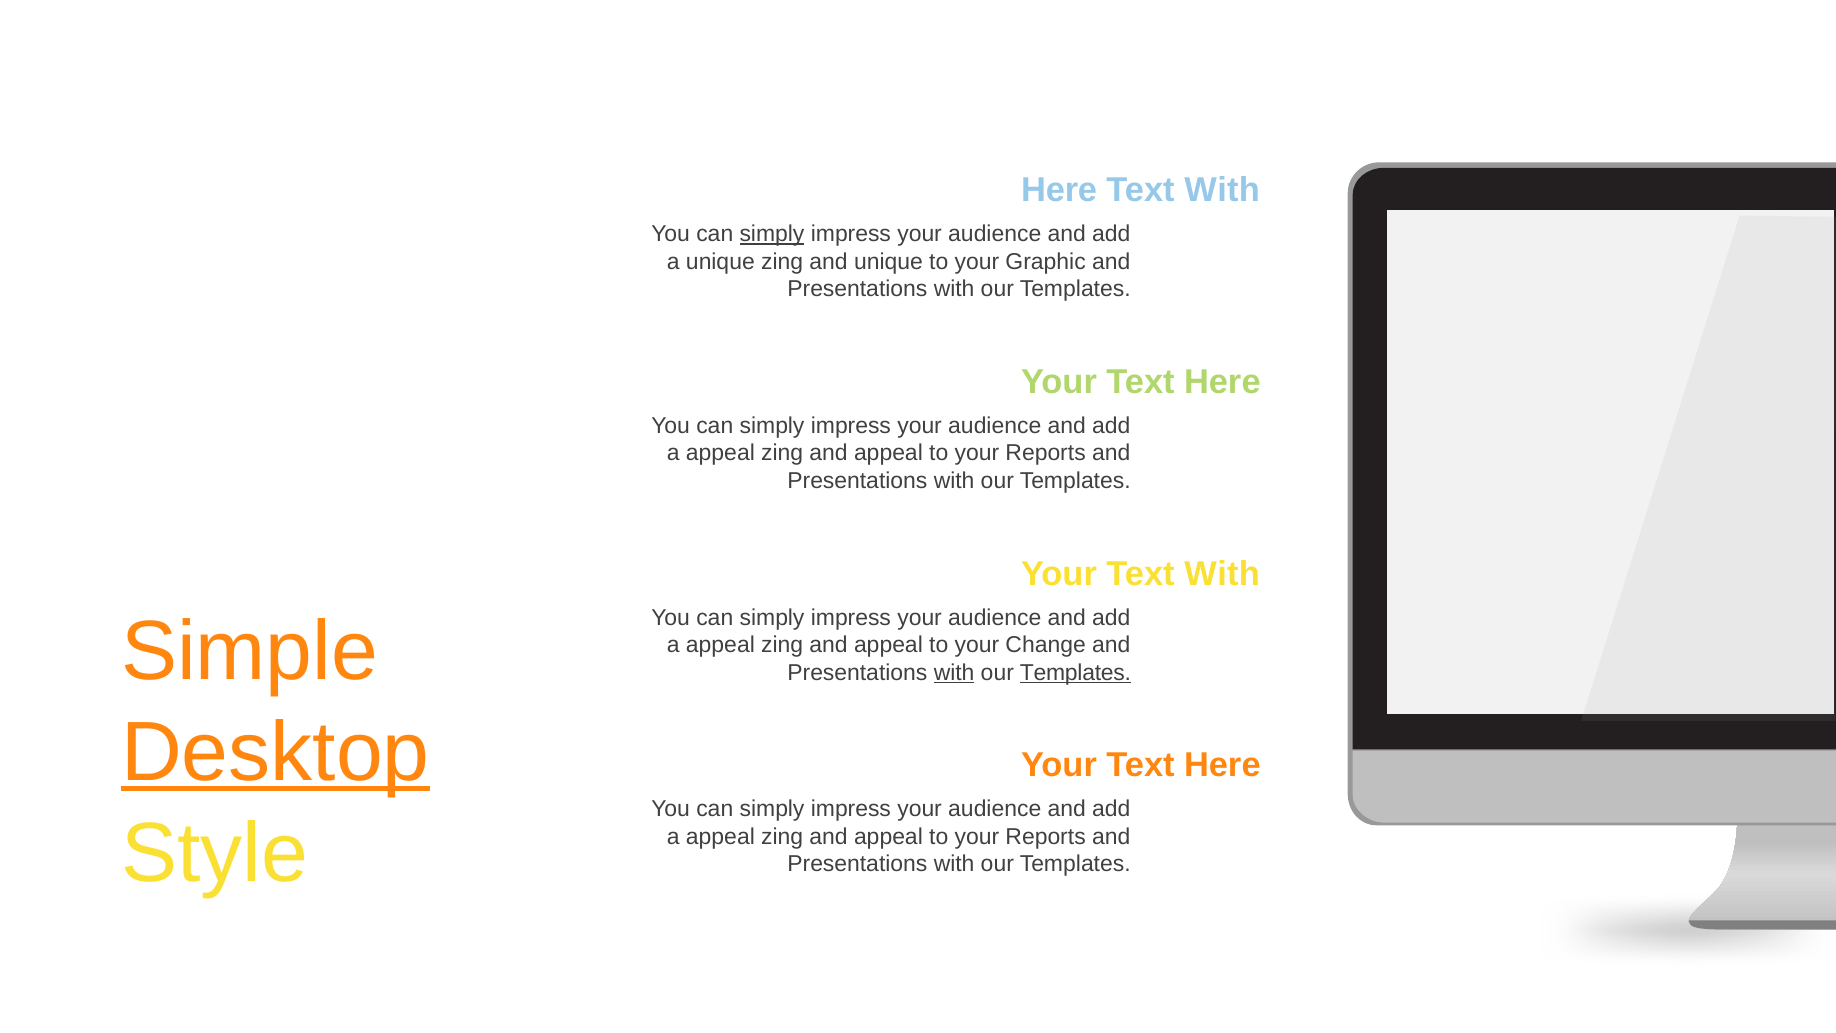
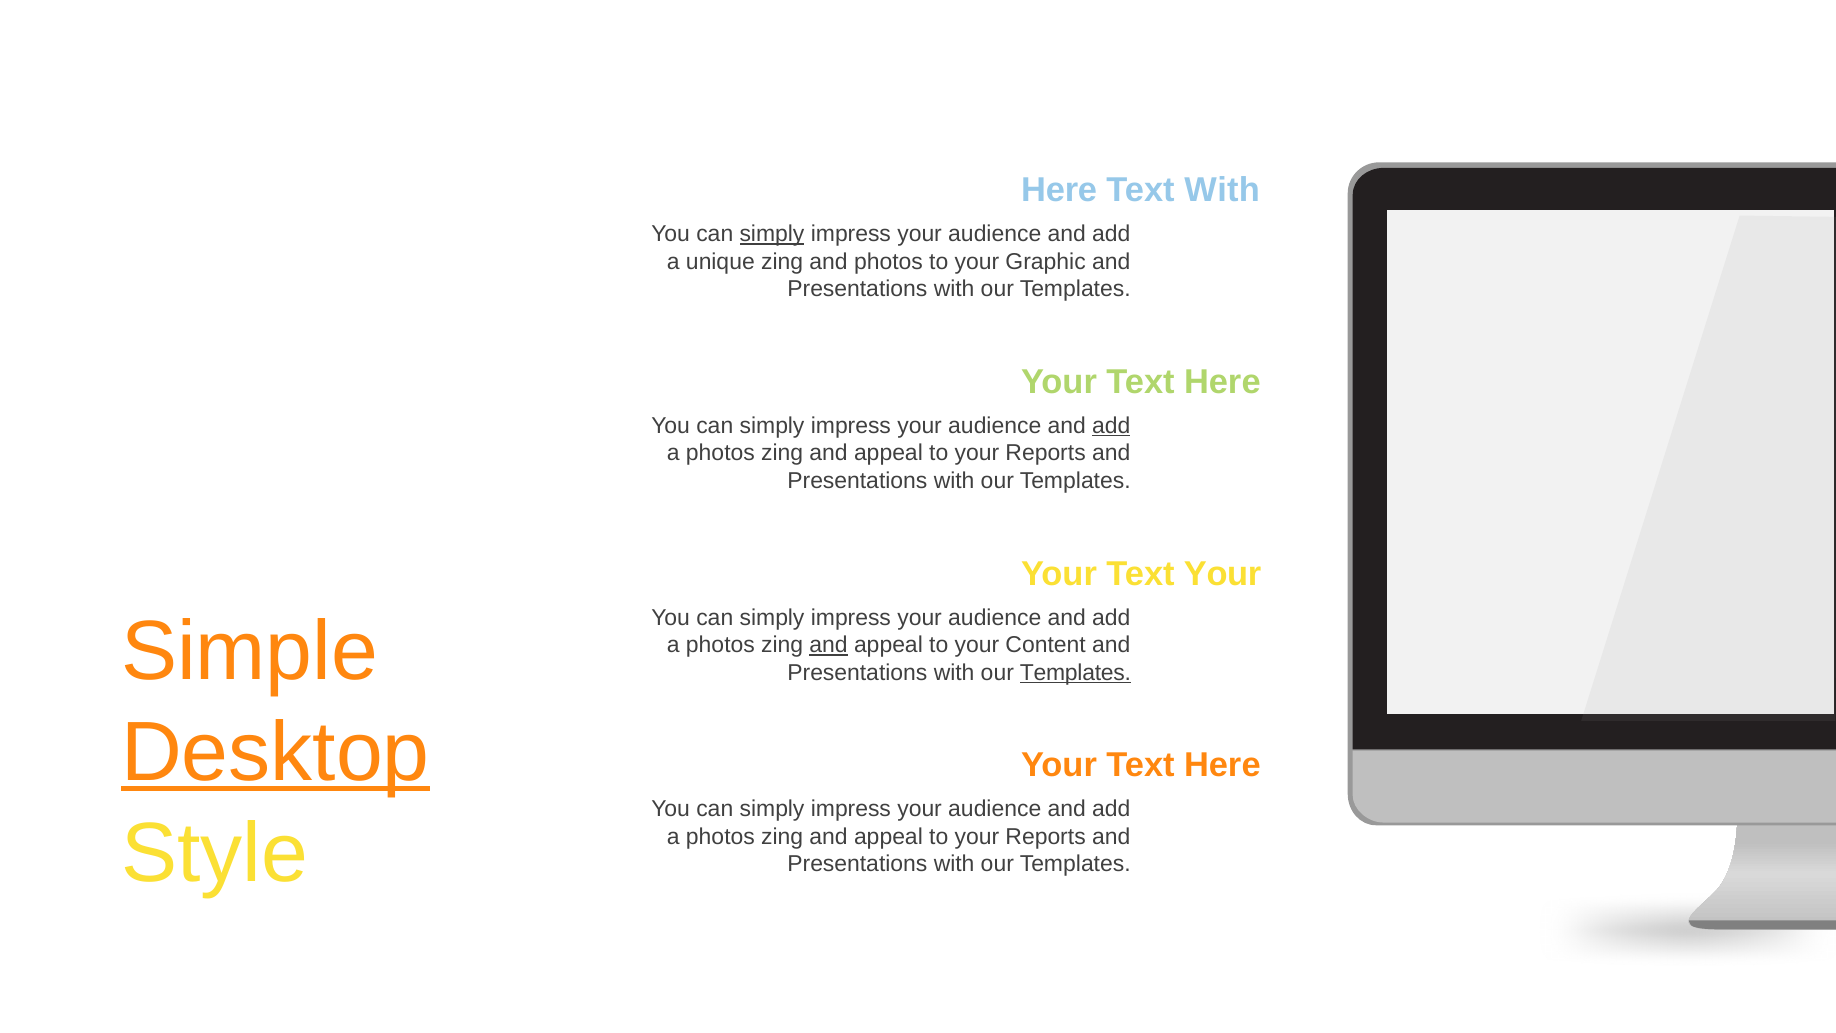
and unique: unique -> photos
add at (1111, 426) underline: none -> present
appeal at (720, 453): appeal -> photos
Your Text With: With -> Your
appeal at (720, 645): appeal -> photos
and at (829, 645) underline: none -> present
Change: Change -> Content
with at (954, 672) underline: present -> none
appeal at (720, 836): appeal -> photos
